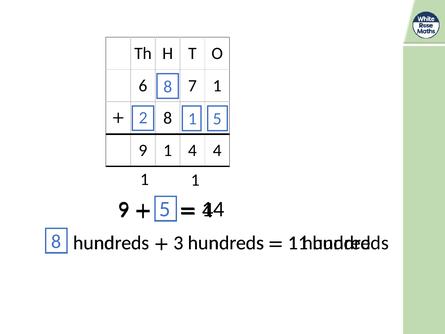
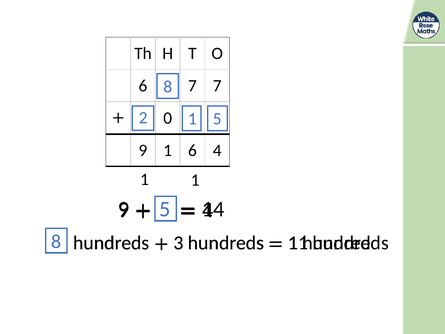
7 1: 1 -> 7
8 at (168, 118): 8 -> 0
1 4: 4 -> 6
